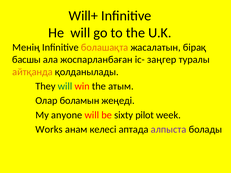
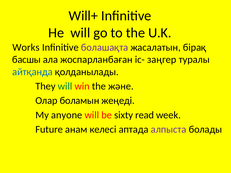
Менің: Менің -> Works
болашақта colour: orange -> purple
айтқанда colour: orange -> blue
атым: атым -> және
pilot: pilot -> read
Works: Works -> Future
